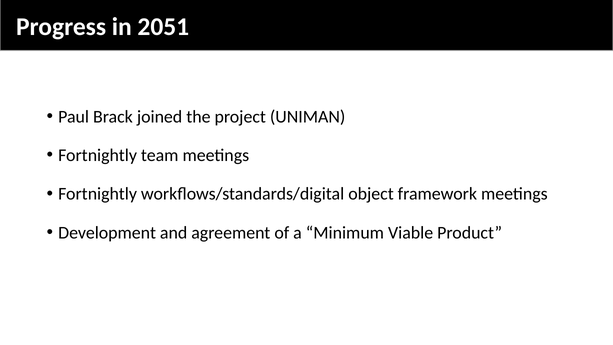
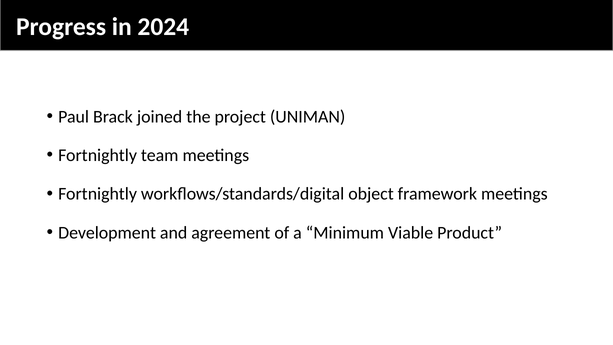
2051: 2051 -> 2024
